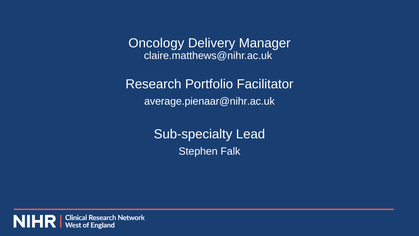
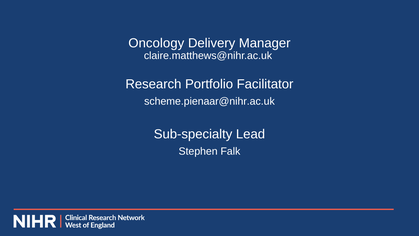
average.pienaar@nihr.ac.uk: average.pienaar@nihr.ac.uk -> scheme.pienaar@nihr.ac.uk
